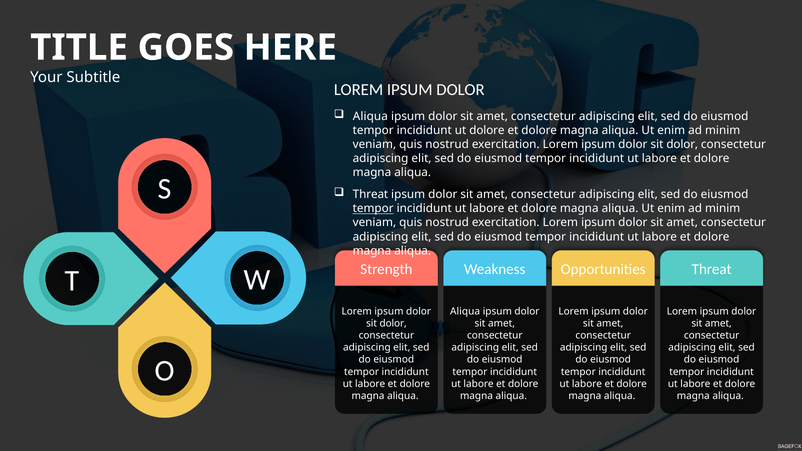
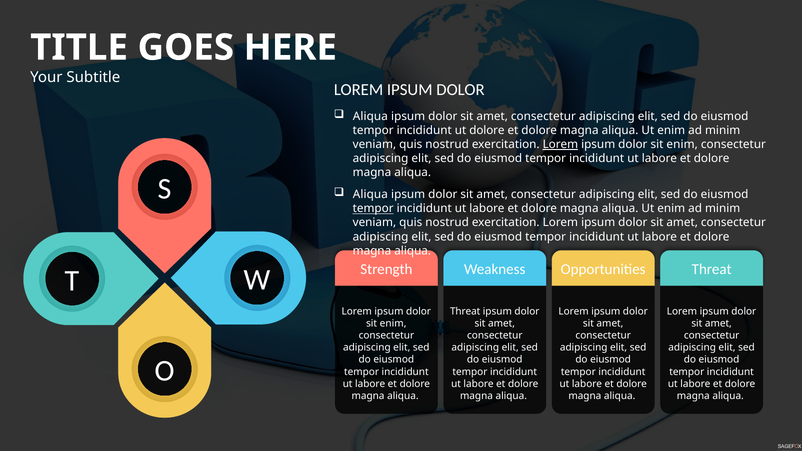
Lorem at (560, 144) underline: none -> present
dolor at (682, 144): dolor -> enim
Threat at (370, 195): Threat -> Aliqua
Aliqua at (465, 312): Aliqua -> Threat
dolor at (393, 324): dolor -> enim
